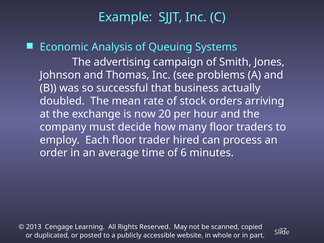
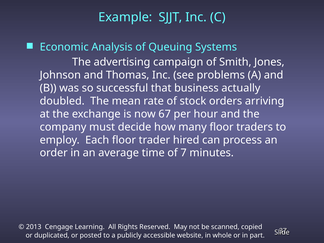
20: 20 -> 67
6: 6 -> 7
